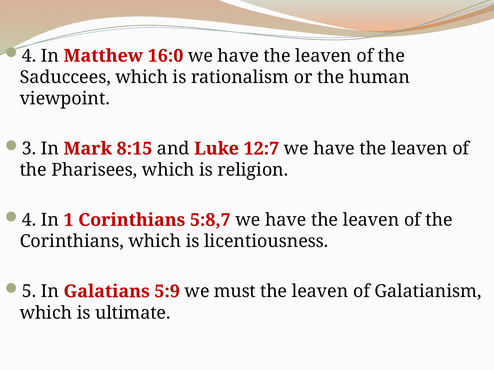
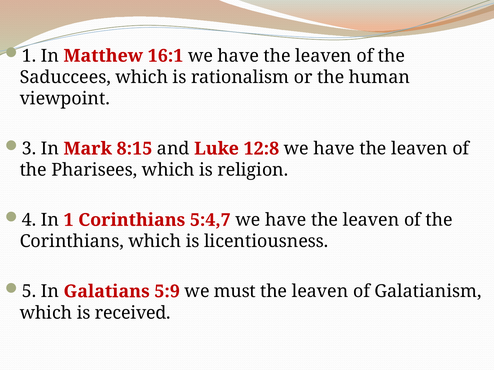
4 at (29, 56): 4 -> 1
16:0: 16:0 -> 16:1
12:7: 12:7 -> 12:8
5:8,7: 5:8,7 -> 5:4,7
ultimate: ultimate -> received
